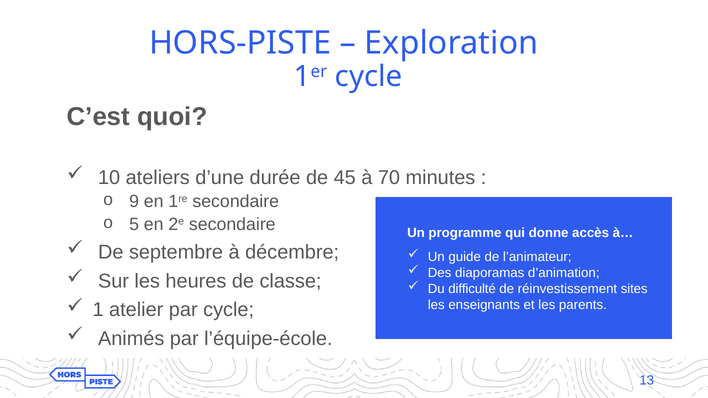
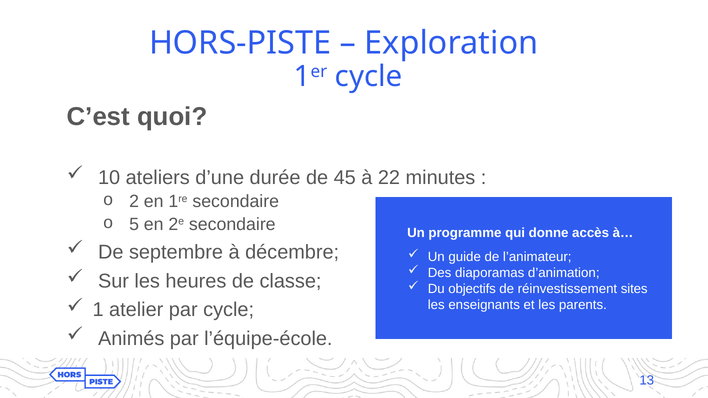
70: 70 -> 22
9: 9 -> 2
difficulté: difficulté -> objectifs
